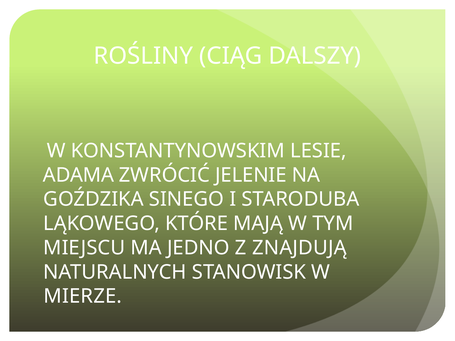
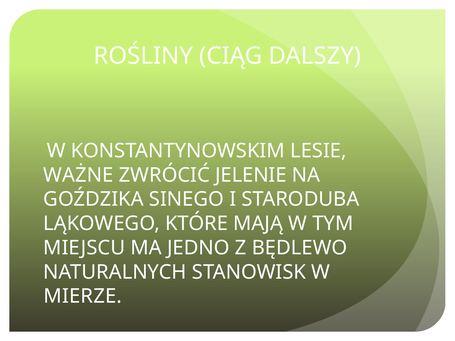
ADAMA: ADAMA -> WAŻNE
ZNAJDUJĄ: ZNAJDUJĄ -> BĘDLEWO
